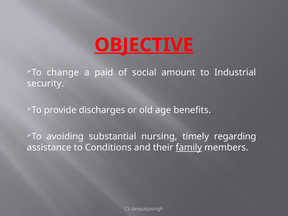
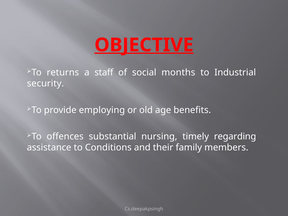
change: change -> returns
paid: paid -> staff
amount: amount -> months
discharges: discharges -> employing
avoiding: avoiding -> offences
family underline: present -> none
